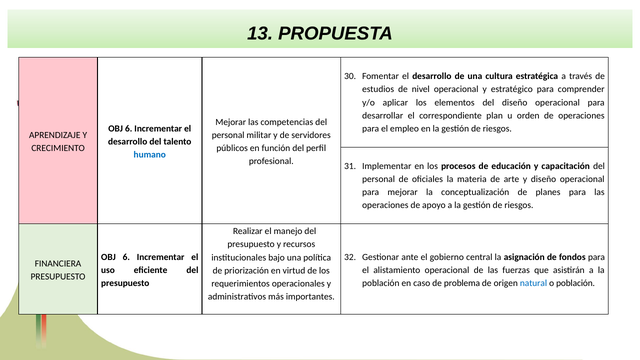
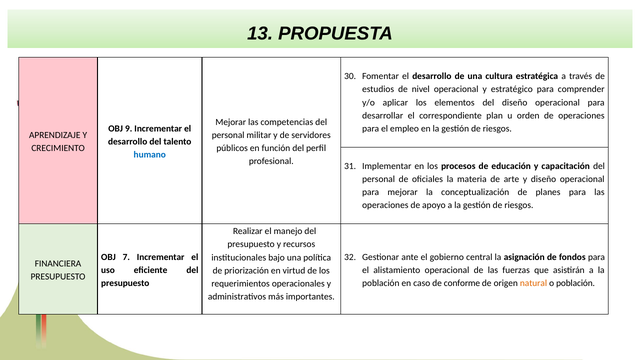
6 at (129, 129): 6 -> 9
6 at (126, 257): 6 -> 7
problema: problema -> conforme
natural colour: blue -> orange
